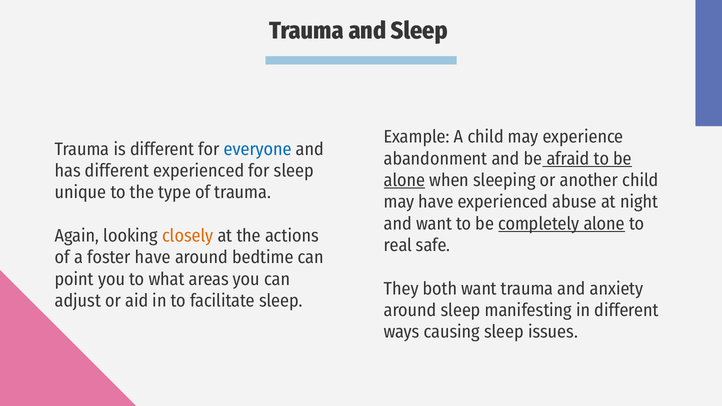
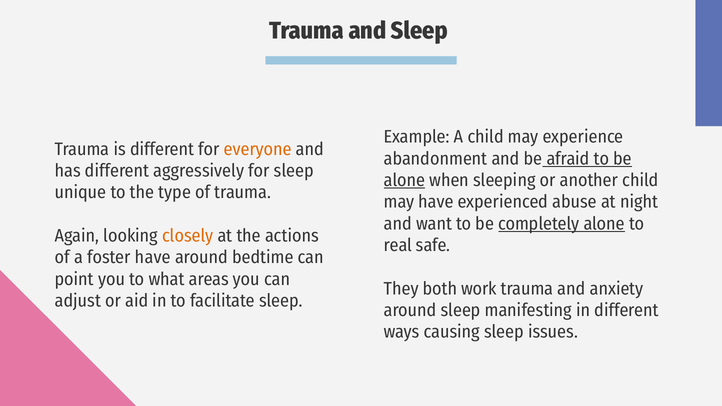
everyone colour: blue -> orange
different experienced: experienced -> aggressively
both want: want -> work
